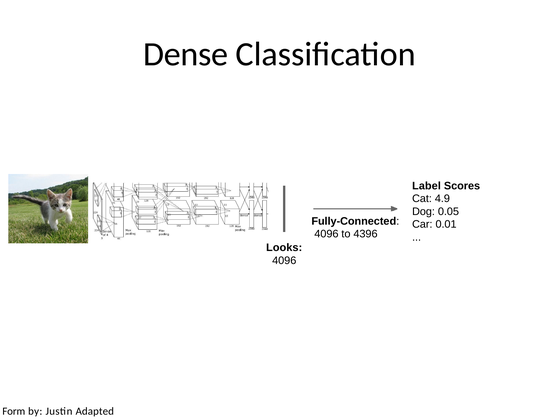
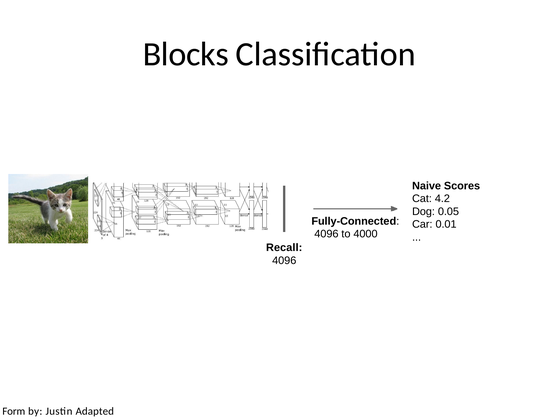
Dense: Dense -> Blocks
Label: Label -> Naive
4.9: 4.9 -> 4.2
4396: 4396 -> 4000
Looks: Looks -> Recall
